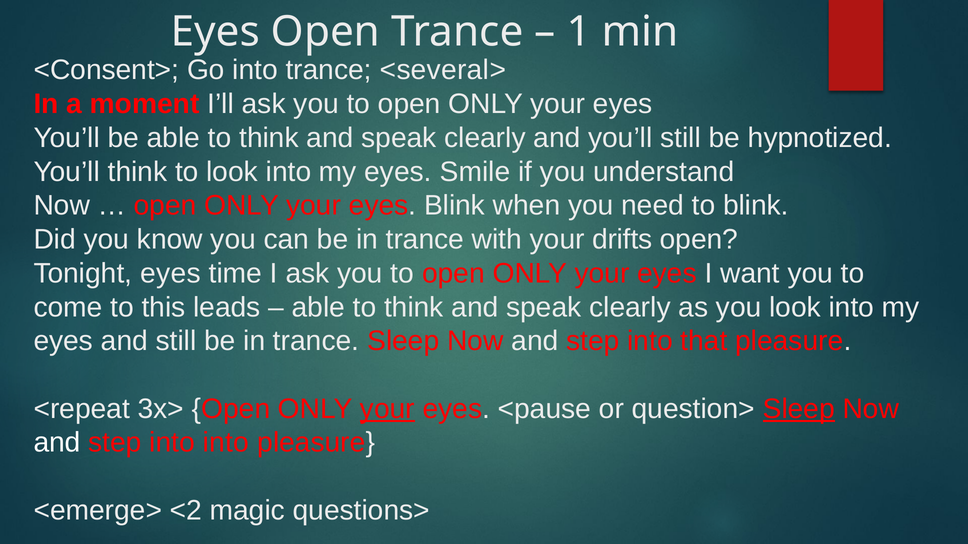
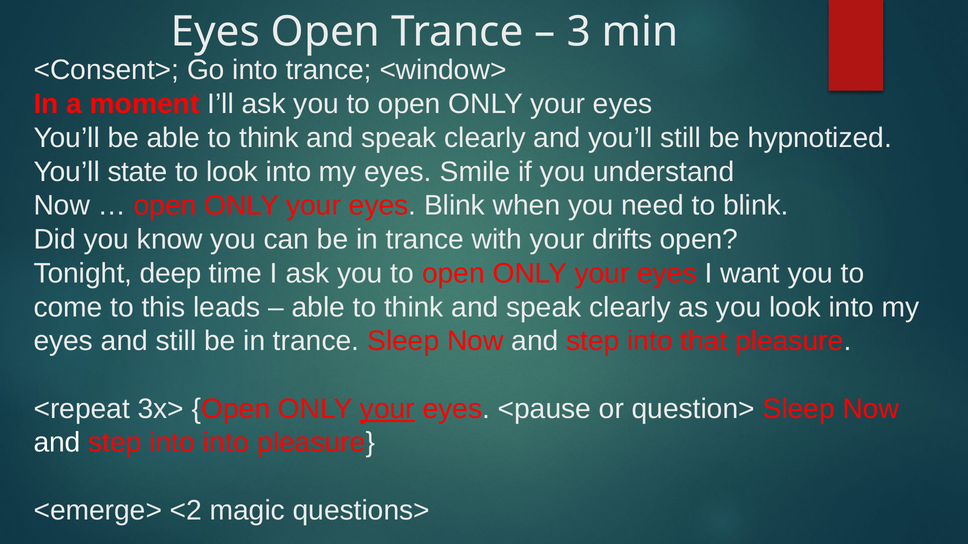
1: 1 -> 3
<several>: <several> -> <window>
You’ll think: think -> state
Tonight eyes: eyes -> deep
Sleep at (799, 409) underline: present -> none
